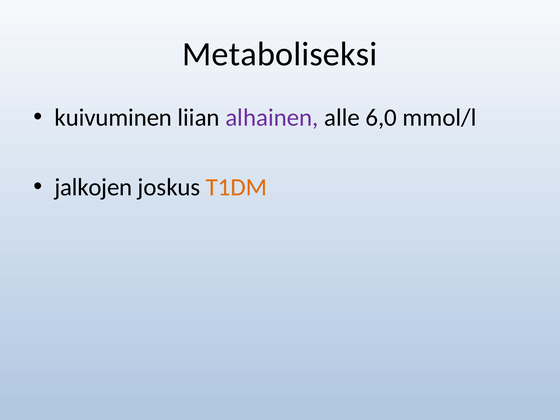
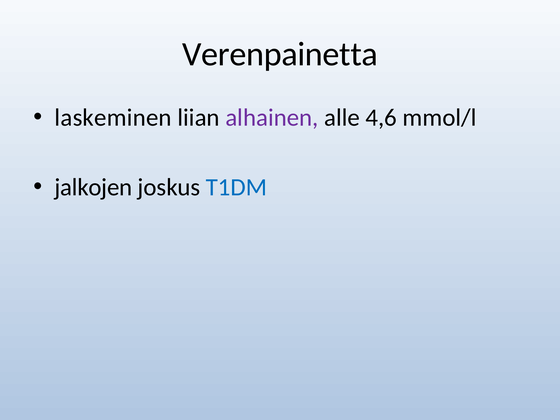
Metaboliseksi: Metaboliseksi -> Verenpainetta
kuivuminen: kuivuminen -> laskeminen
6,0: 6,0 -> 4,6
T1DM colour: orange -> blue
